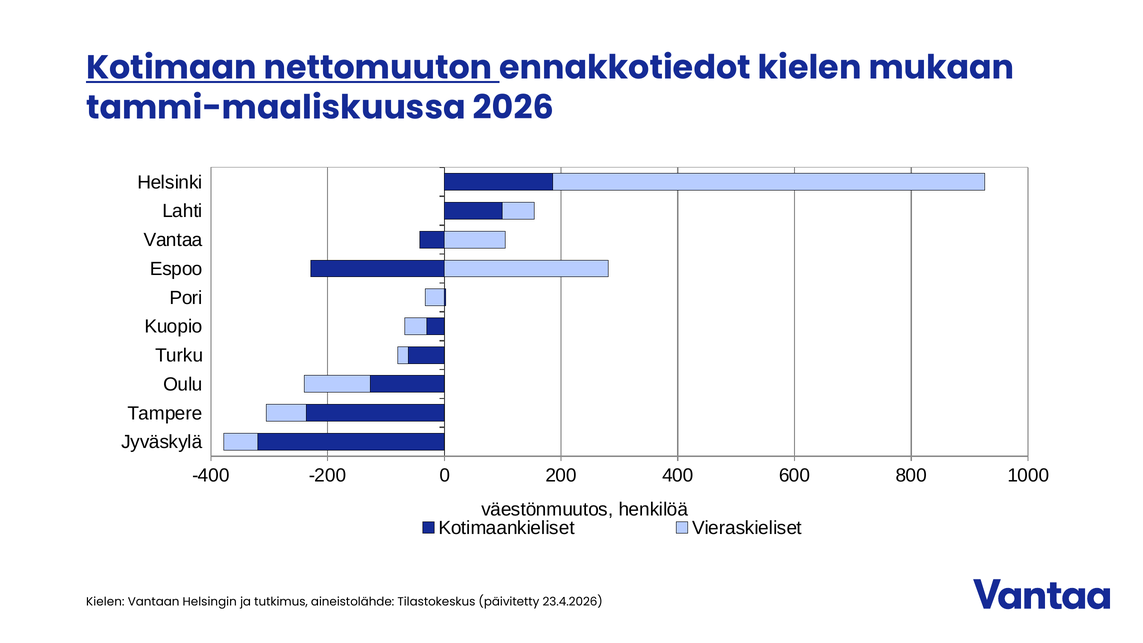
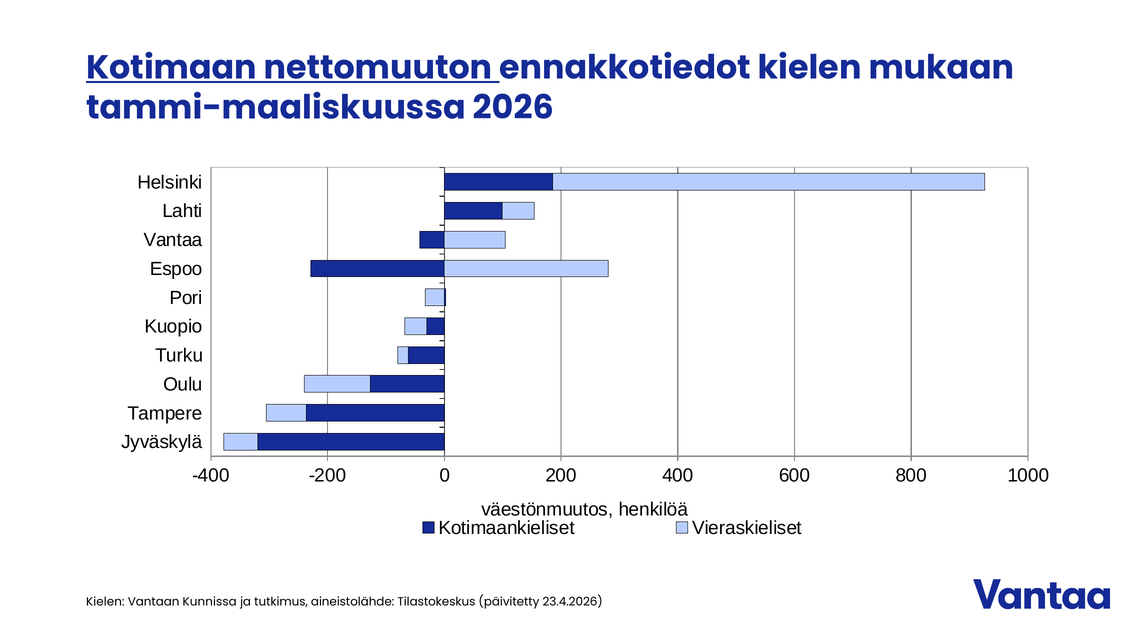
Helsingin: Helsingin -> Kunnissa
